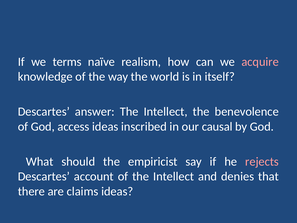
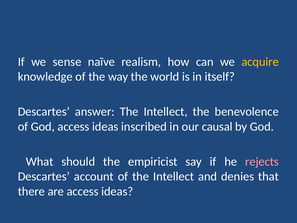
terms: terms -> sense
acquire colour: pink -> yellow
are claims: claims -> access
